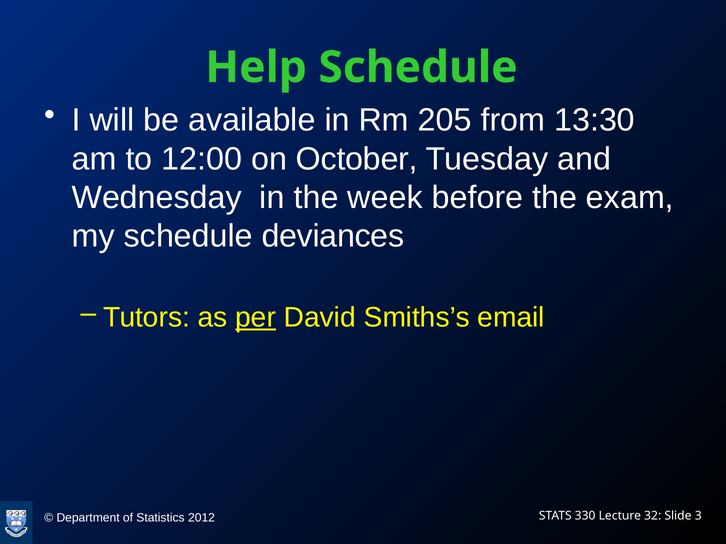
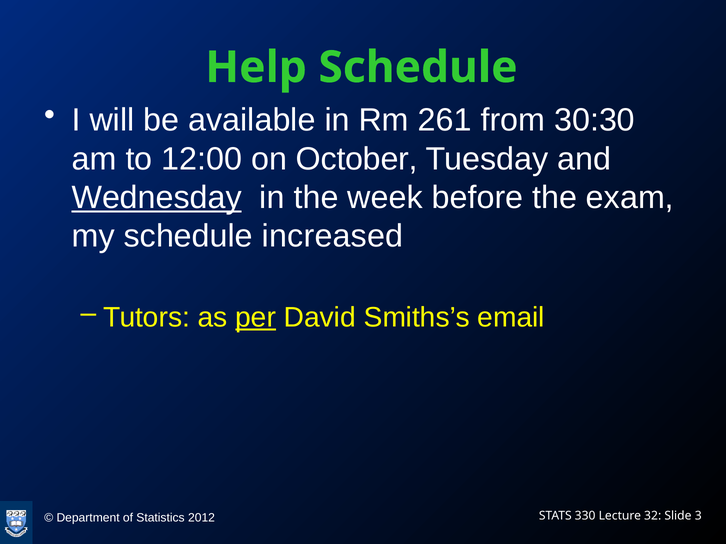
205: 205 -> 261
13:30: 13:30 -> 30:30
Wednesday underline: none -> present
deviances: deviances -> increased
